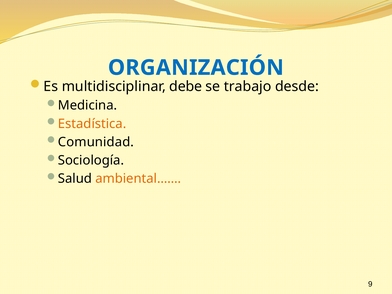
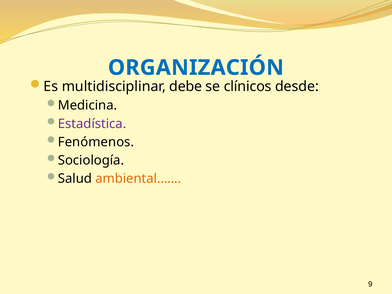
trabajo: trabajo -> clínicos
Estadística colour: orange -> purple
Comunidad: Comunidad -> Fenómenos
